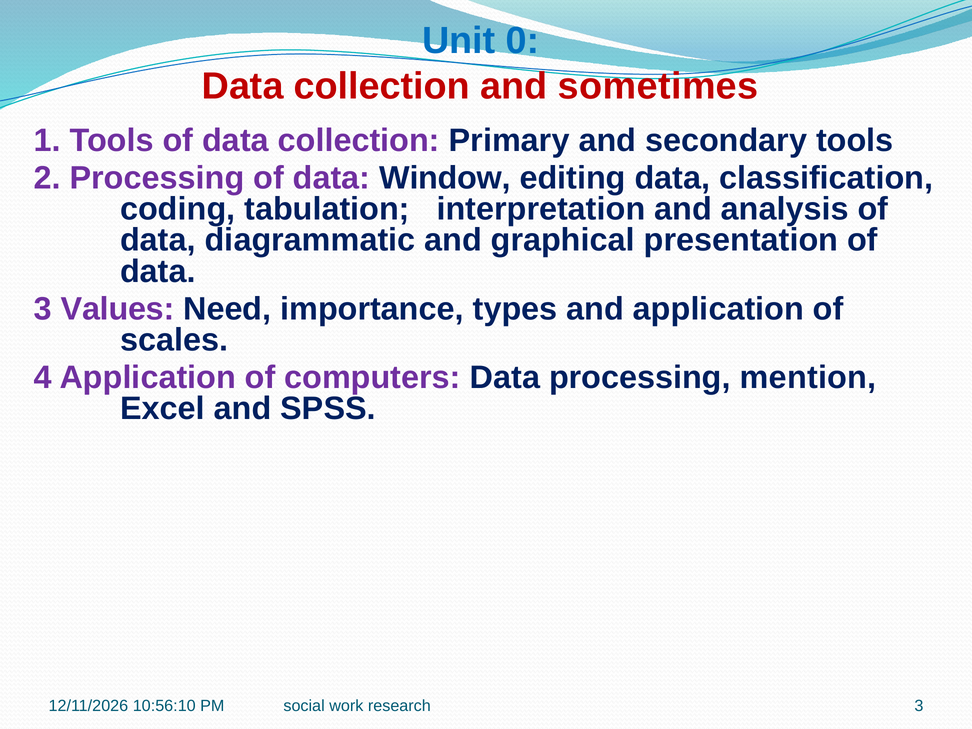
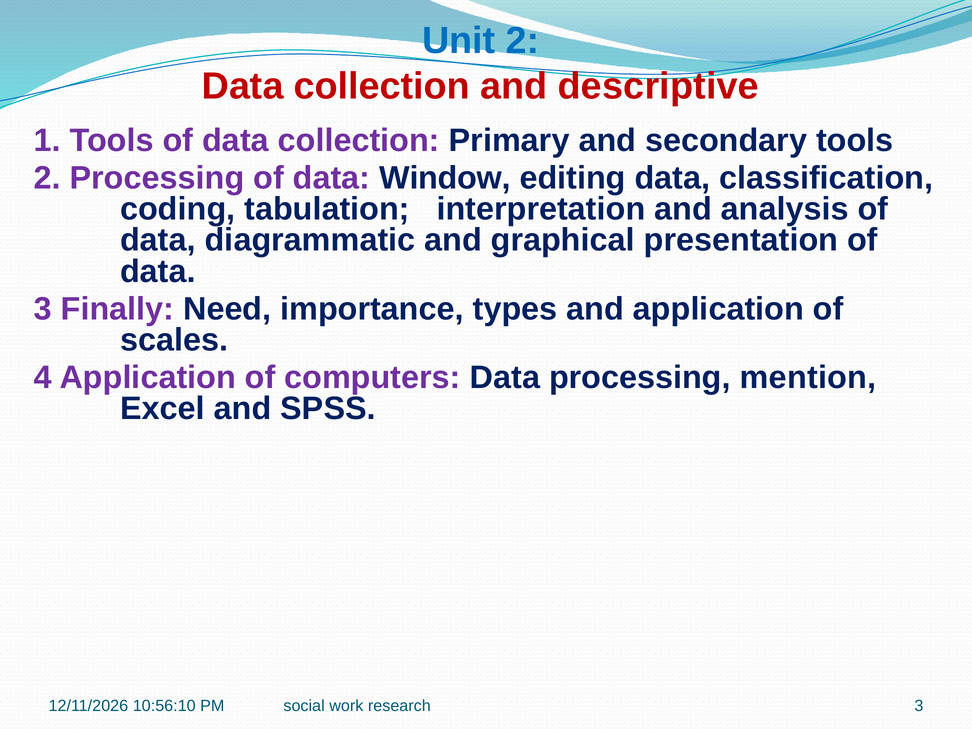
Unit 0: 0 -> 2
sometimes: sometimes -> descriptive
Values: Values -> Finally
